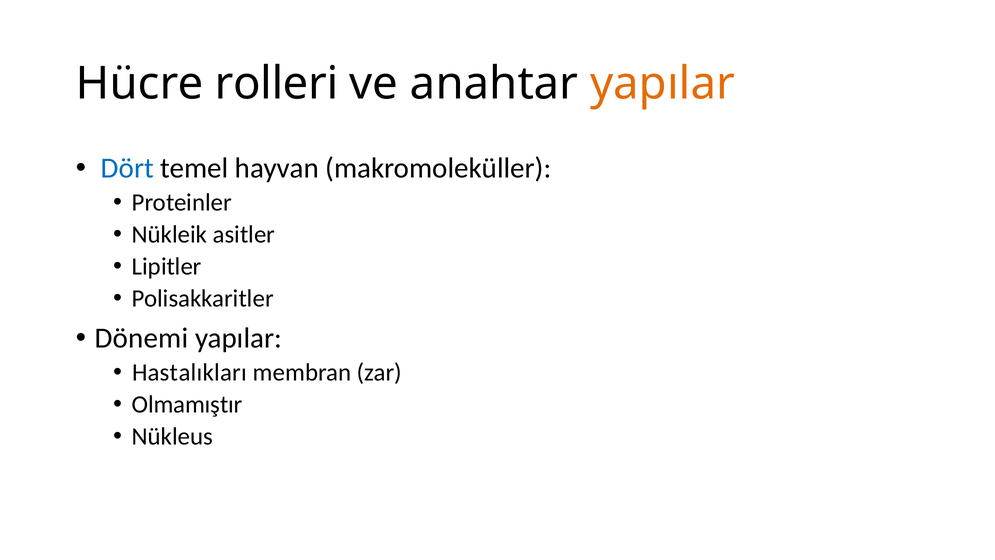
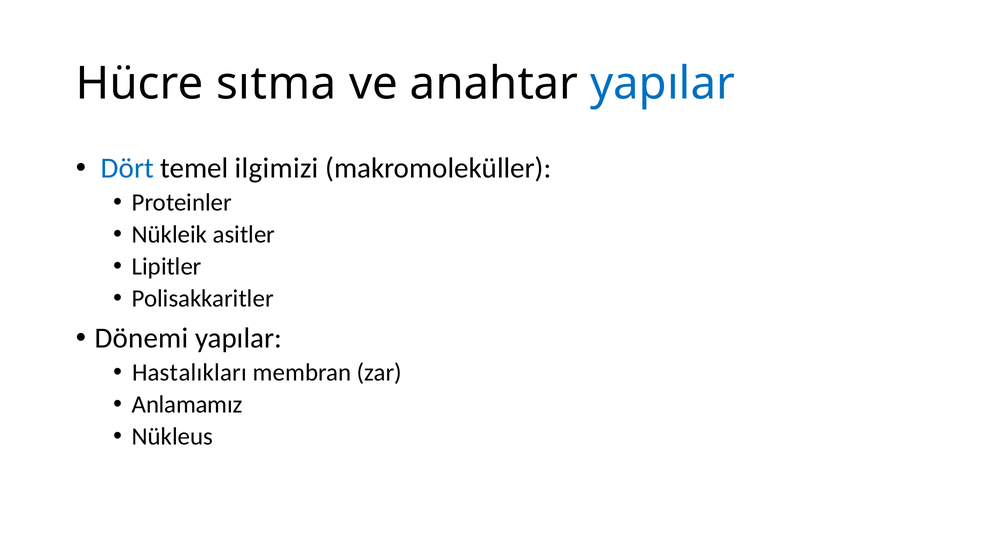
rolleri: rolleri -> sıtma
yapılar at (663, 84) colour: orange -> blue
hayvan: hayvan -> ilgimizi
Olmamıştır: Olmamıştır -> Anlamamız
